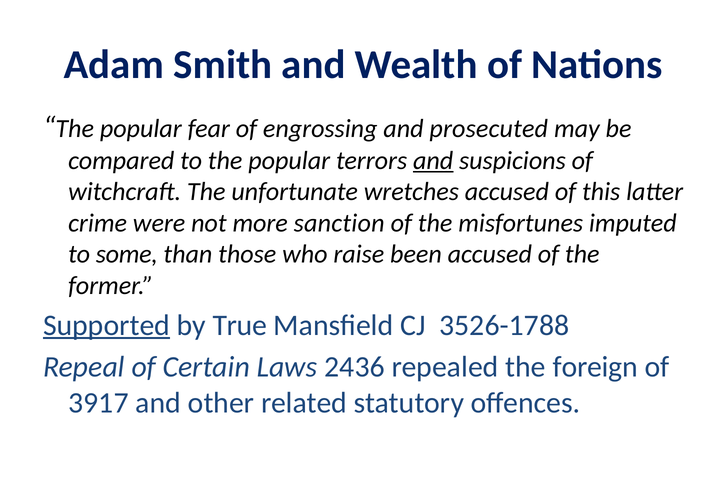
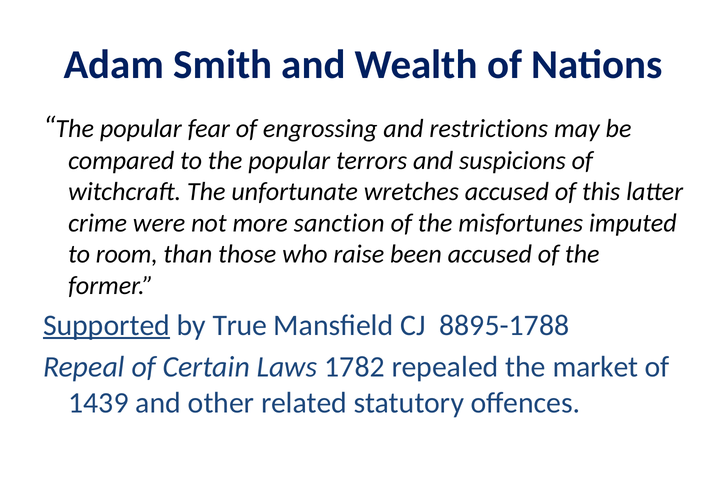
prosecuted: prosecuted -> restrictions
and at (433, 161) underline: present -> none
some: some -> room
3526-1788: 3526-1788 -> 8895-1788
2436: 2436 -> 1782
foreign: foreign -> market
3917: 3917 -> 1439
